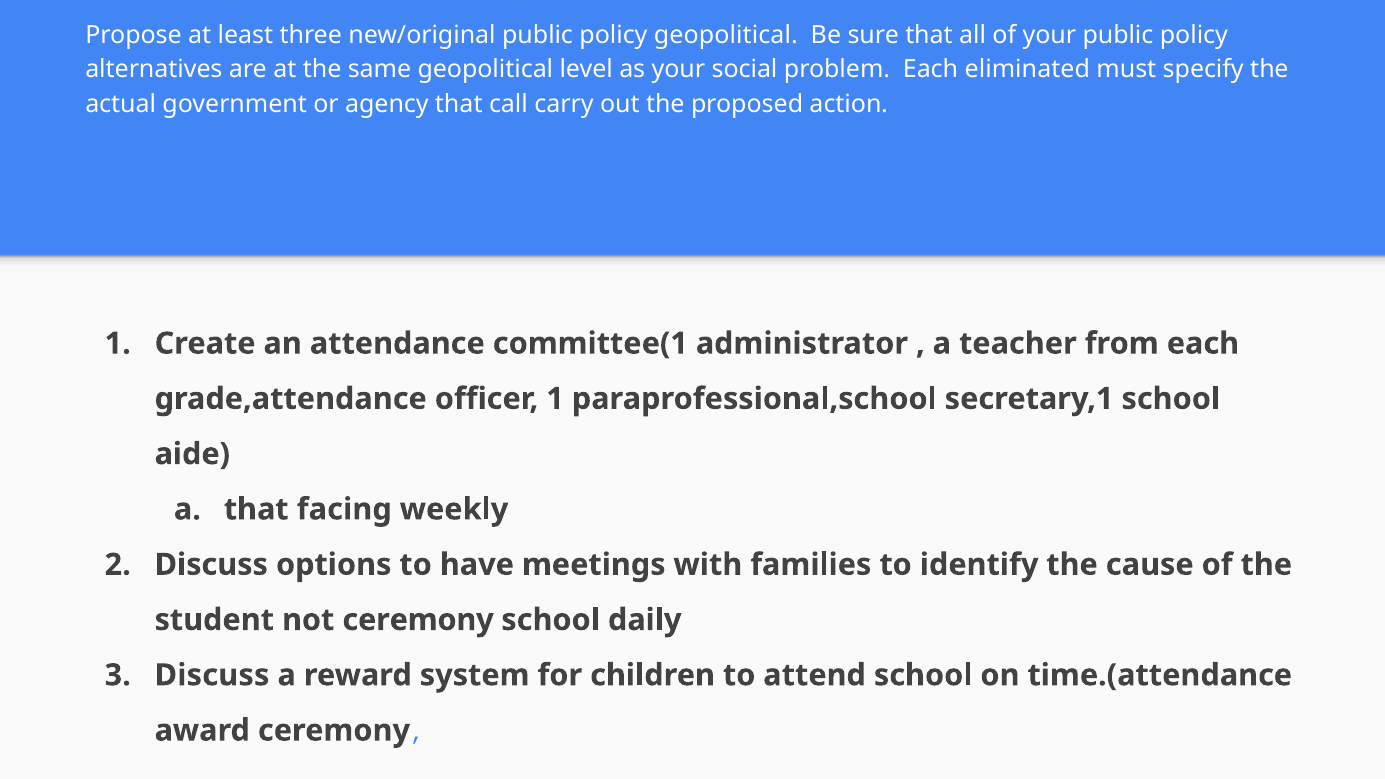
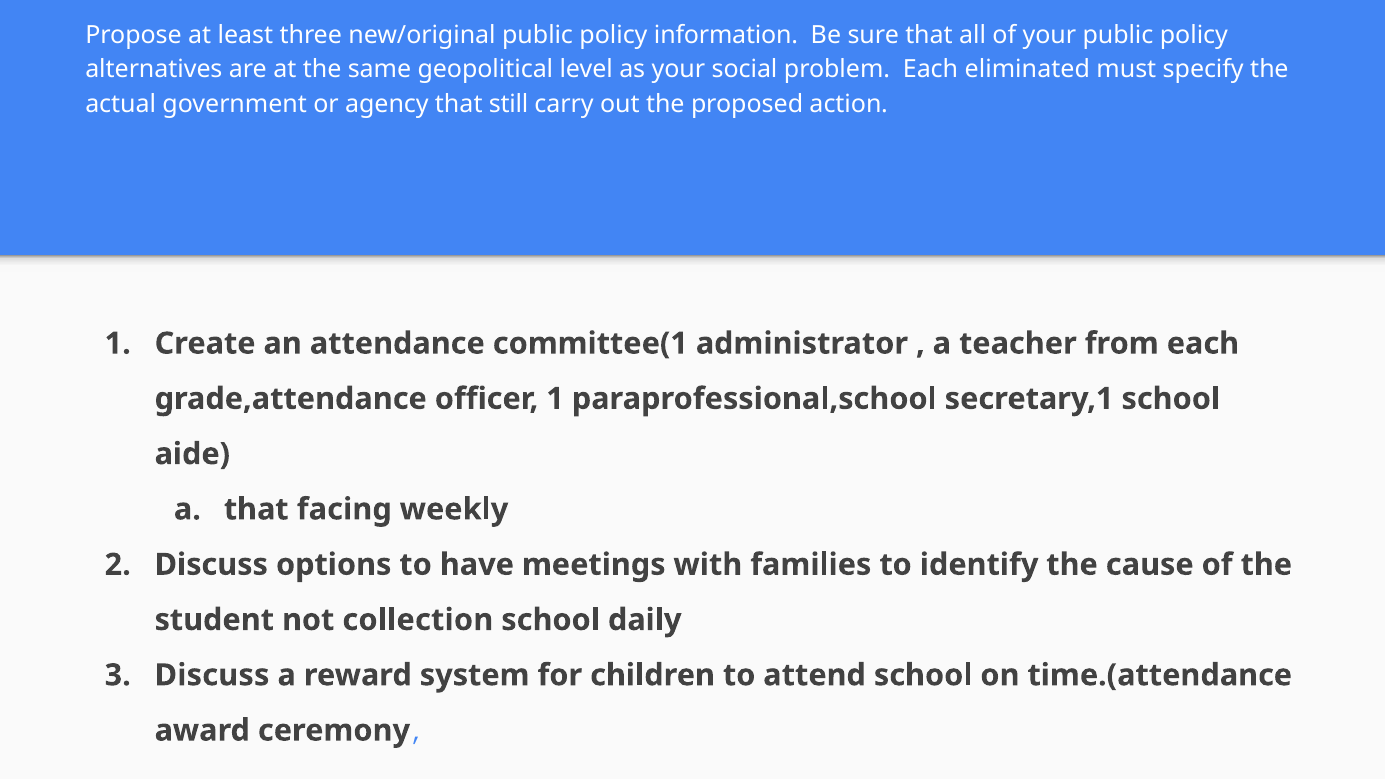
policy geopolitical: geopolitical -> information
call: call -> still
not ceremony: ceremony -> collection
